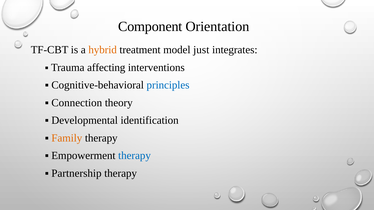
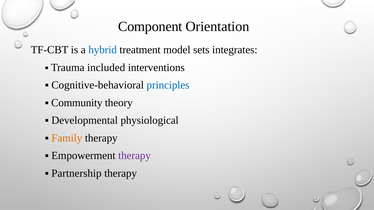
hybrid colour: orange -> blue
just: just -> sets
affecting: affecting -> included
Connection: Connection -> Community
identification: identification -> physiological
therapy at (135, 156) colour: blue -> purple
